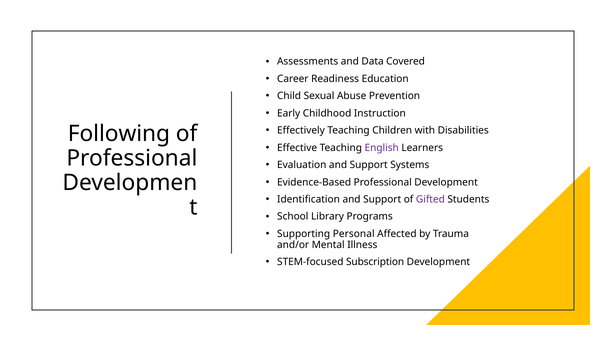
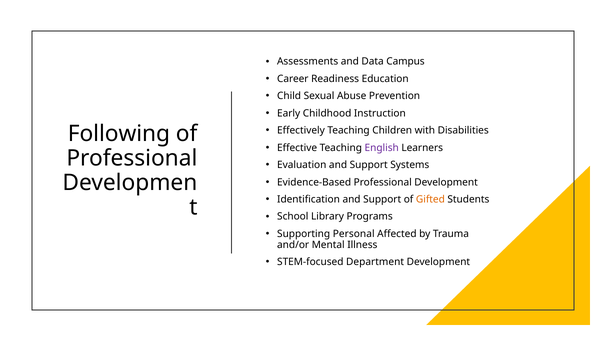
Covered: Covered -> Campus
Gifted colour: purple -> orange
Subscription: Subscription -> Department
